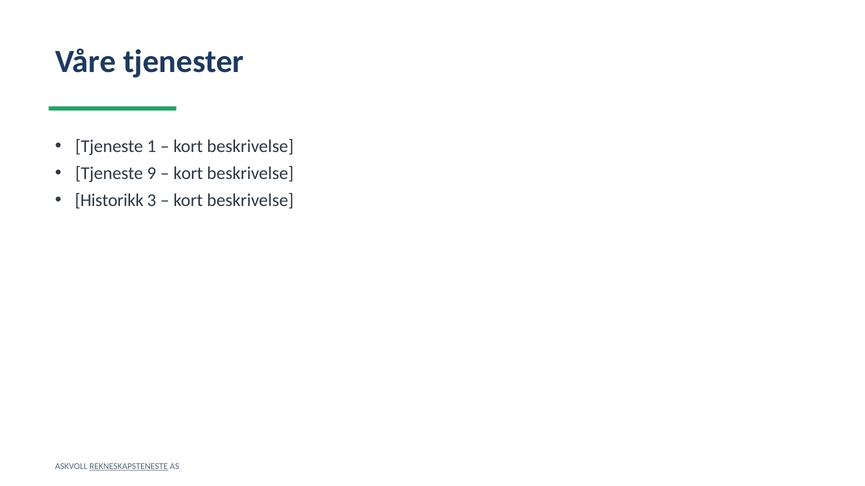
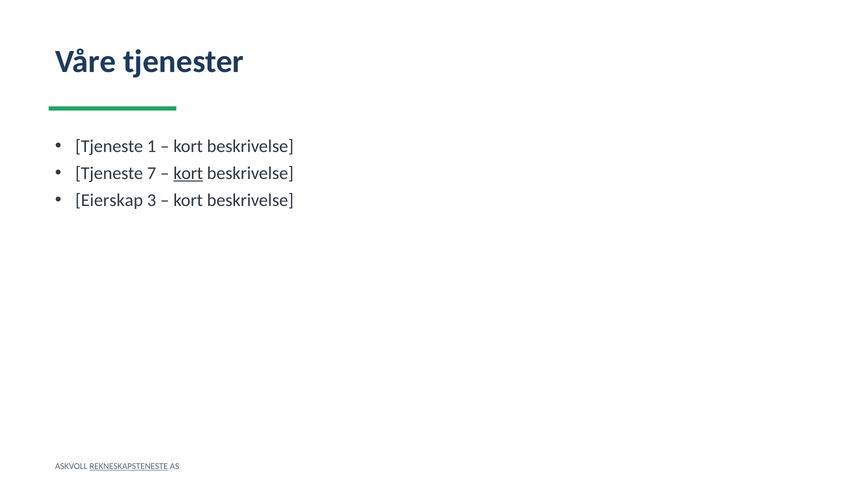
9: 9 -> 7
kort at (188, 174) underline: none -> present
Historikk: Historikk -> Eierskap
